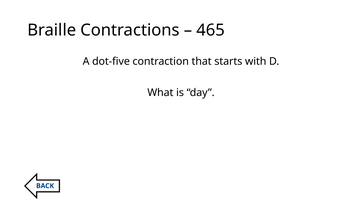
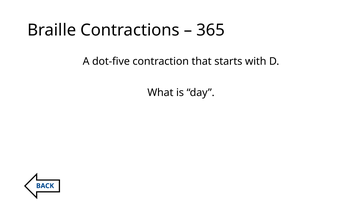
465: 465 -> 365
